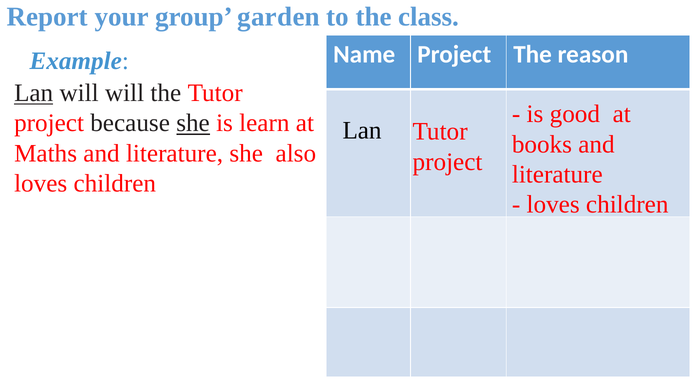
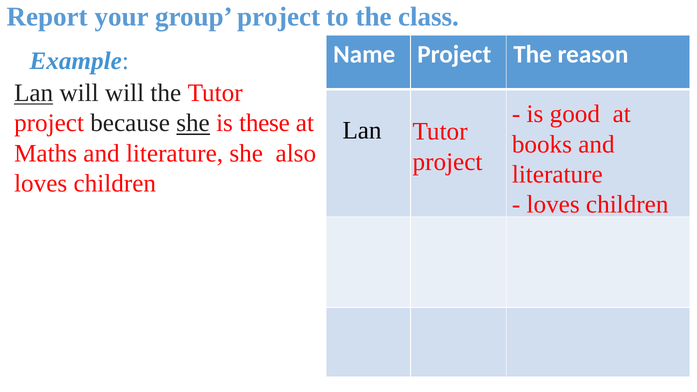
group garden: garden -> project
learn: learn -> these
